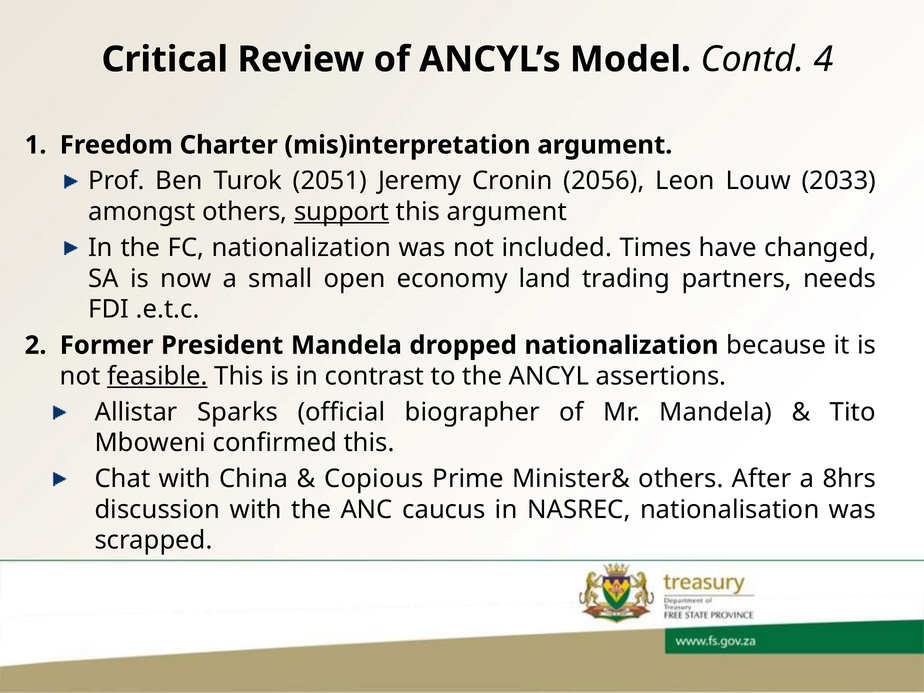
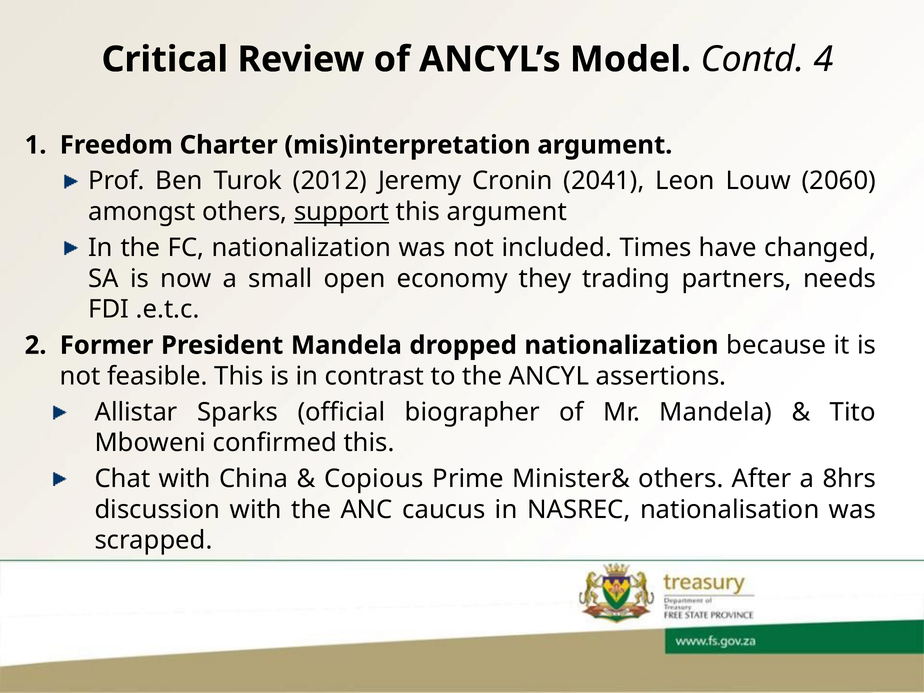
2051: 2051 -> 2012
2056: 2056 -> 2041
2033: 2033 -> 2060
land: land -> they
feasible underline: present -> none
